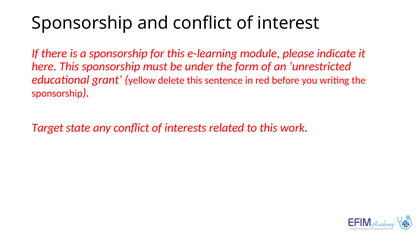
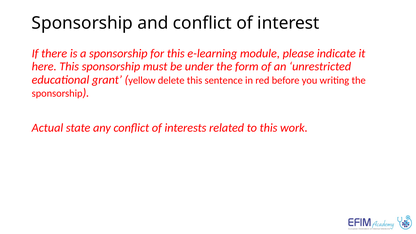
Target: Target -> Actual
